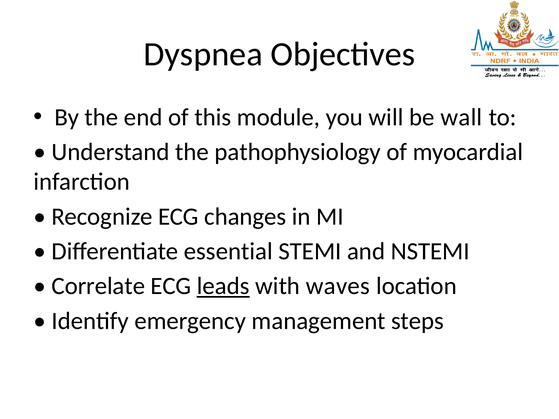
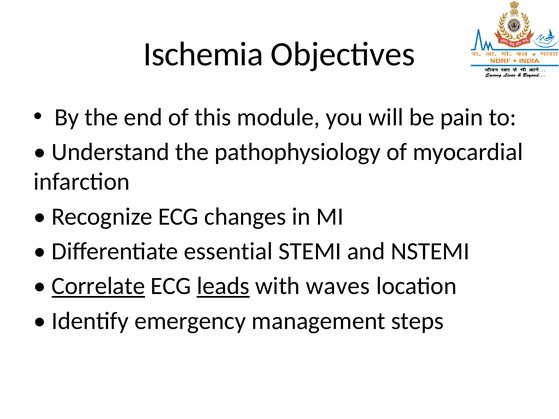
Dyspnea: Dyspnea -> Ischemia
wall: wall -> pain
Correlate underline: none -> present
